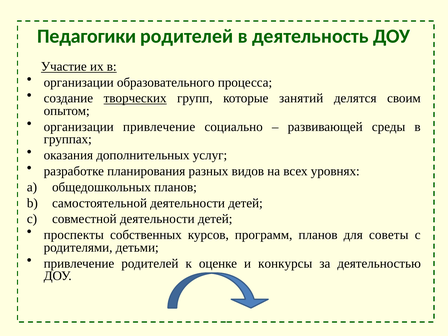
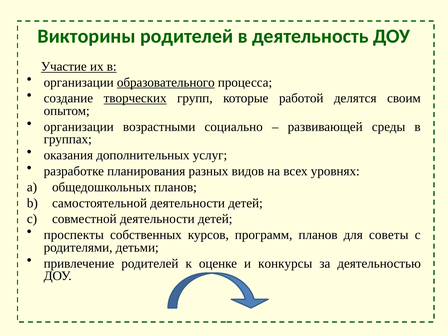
Педагогики: Педагогики -> Викторины
образовательного underline: none -> present
занятий: занятий -> работой
организации привлечение: привлечение -> возрастными
